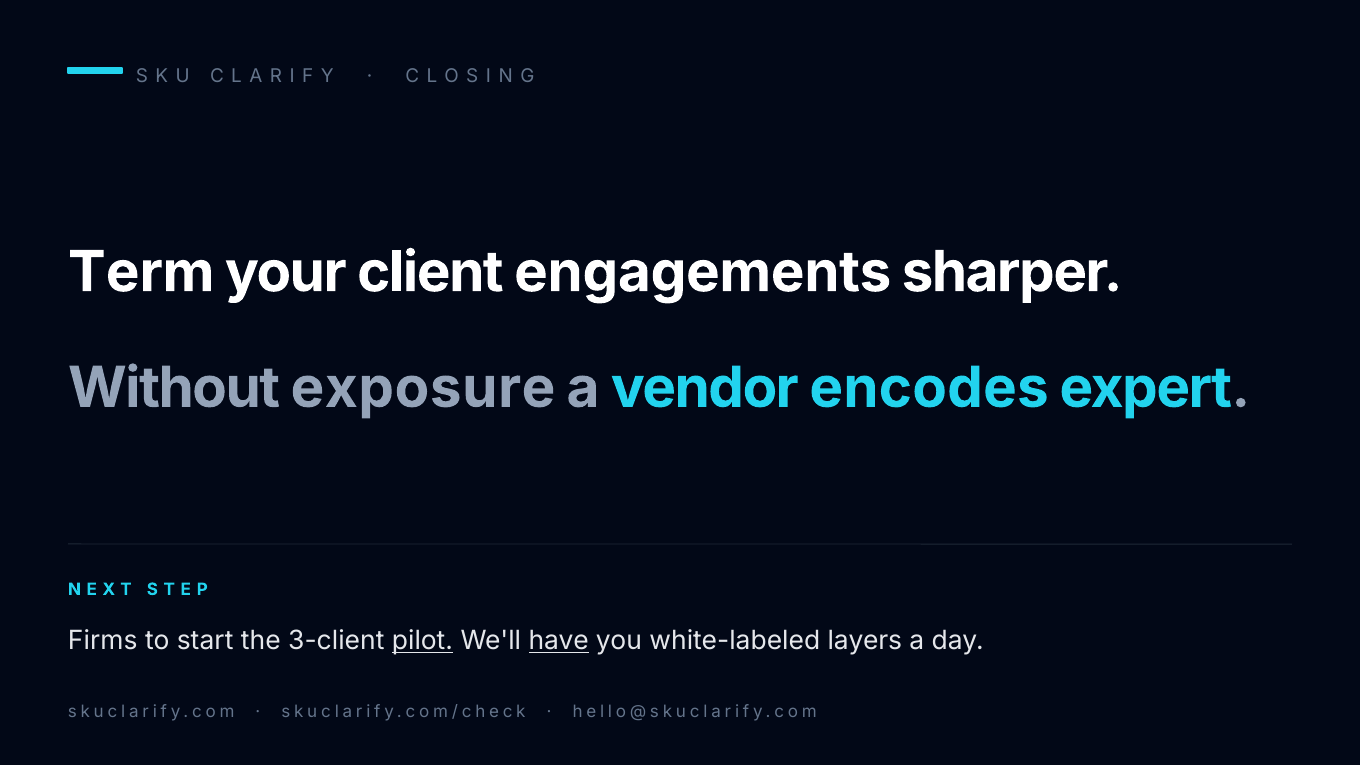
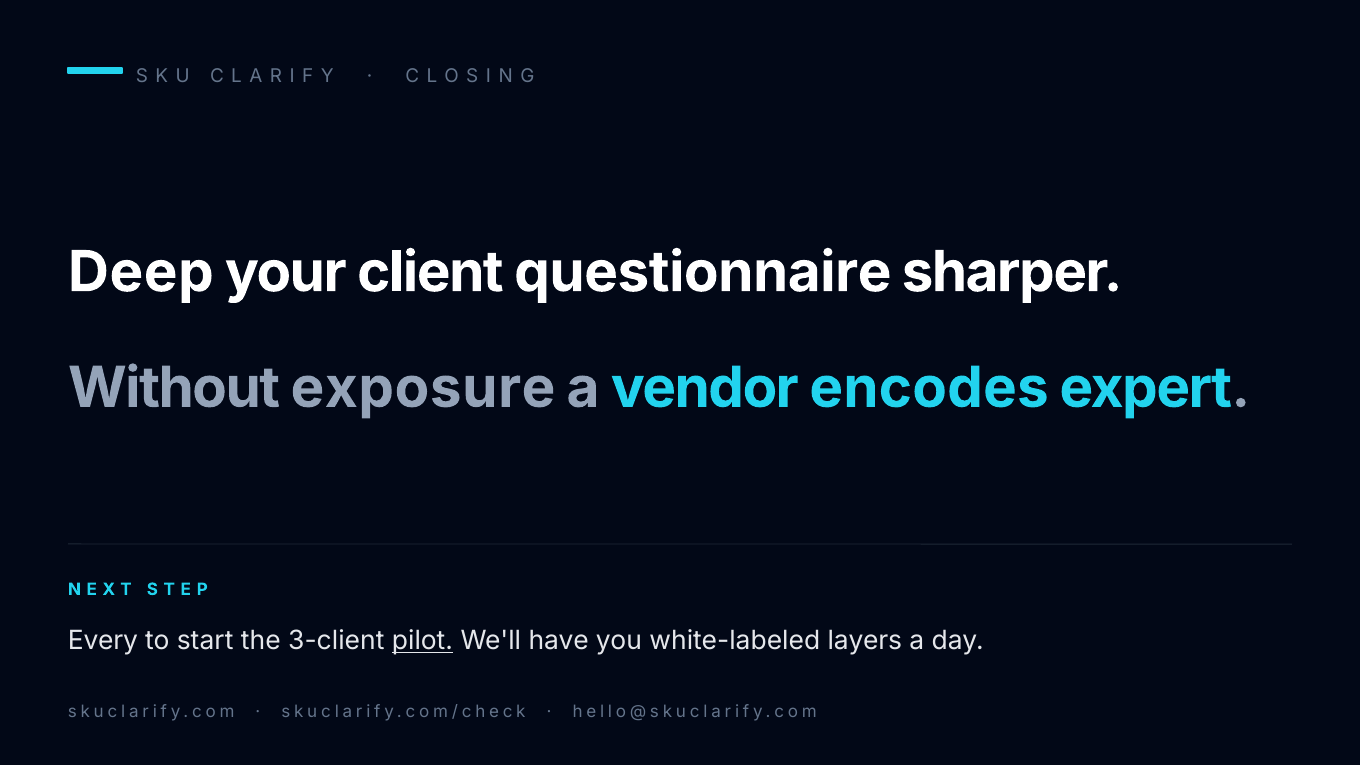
Term: Term -> Deep
engagements: engagements -> questionnaire
Firms: Firms -> Every
have underline: present -> none
